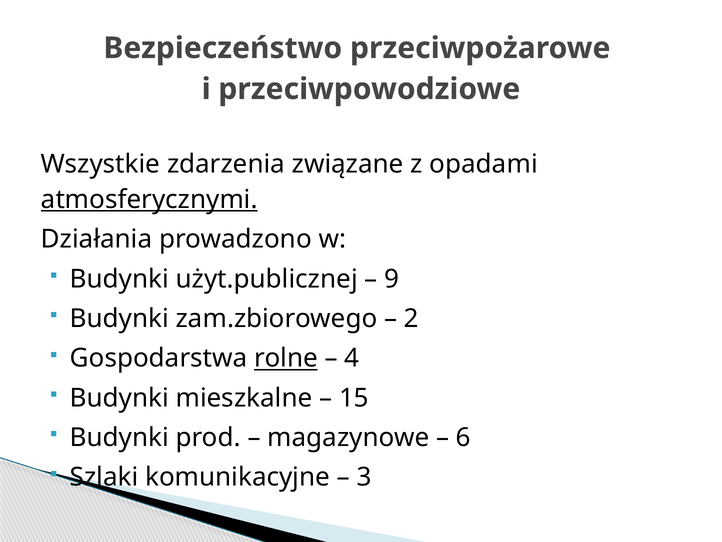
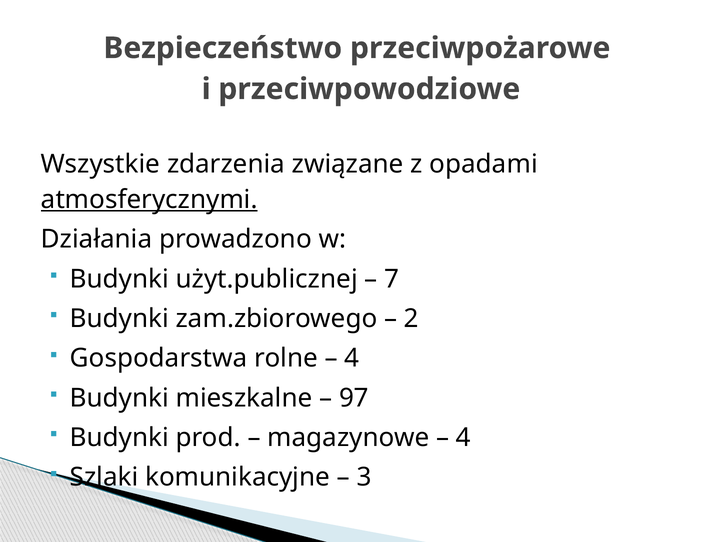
9: 9 -> 7
rolne underline: present -> none
15: 15 -> 97
6 at (463, 437): 6 -> 4
